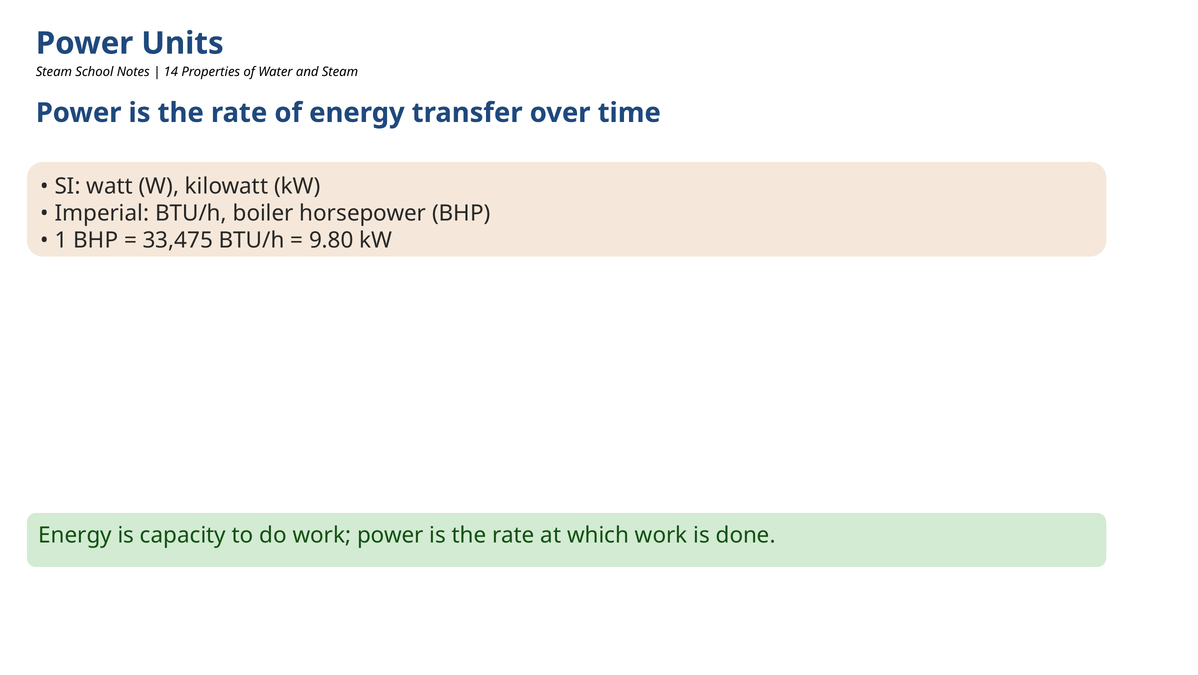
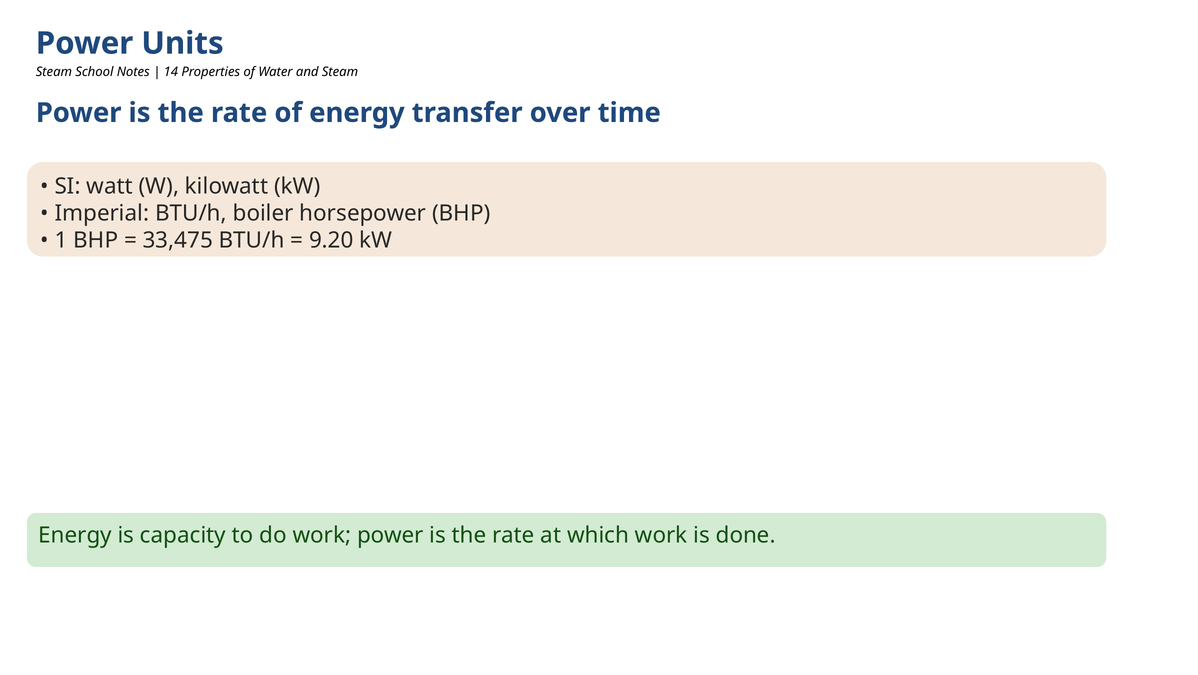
9.80: 9.80 -> 9.20
